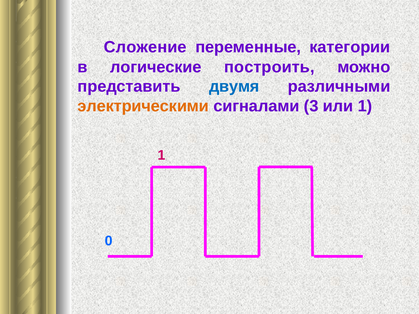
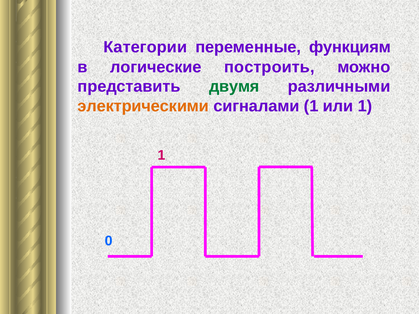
Сложение: Сложение -> Категории
категории: категории -> функциям
двумя colour: blue -> green
сигналами 3: 3 -> 1
